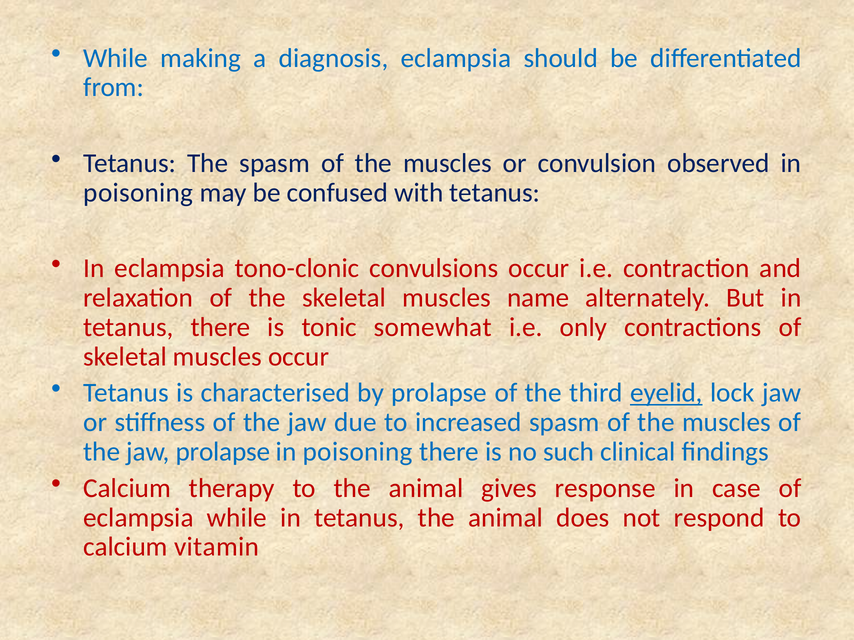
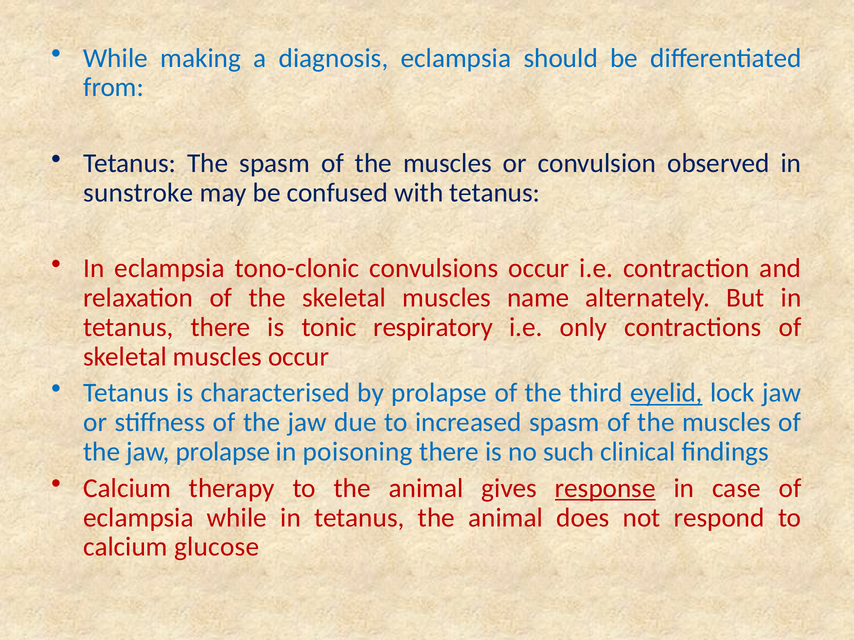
poisoning at (138, 193): poisoning -> sunstroke
somewhat: somewhat -> respiratory
response underline: none -> present
vitamin: vitamin -> glucose
